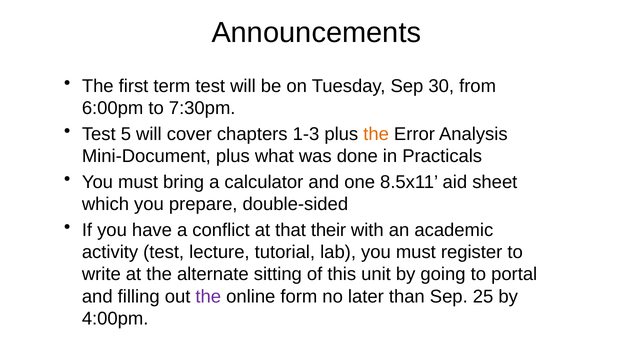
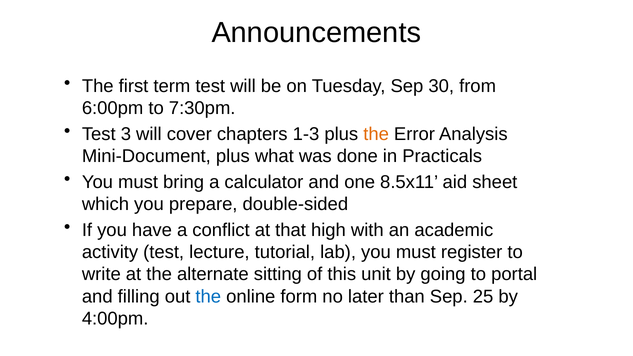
5: 5 -> 3
their: their -> high
the at (208, 297) colour: purple -> blue
